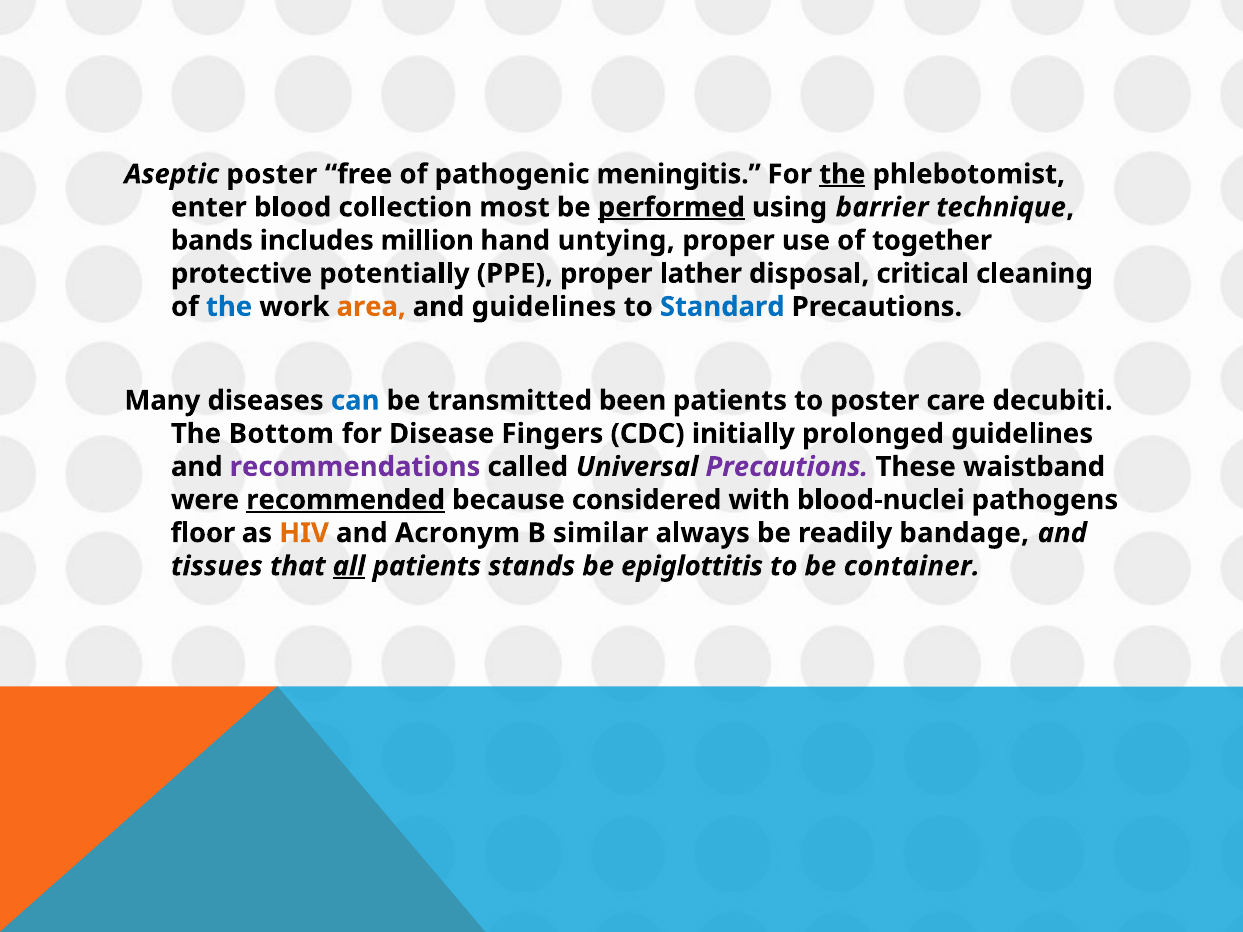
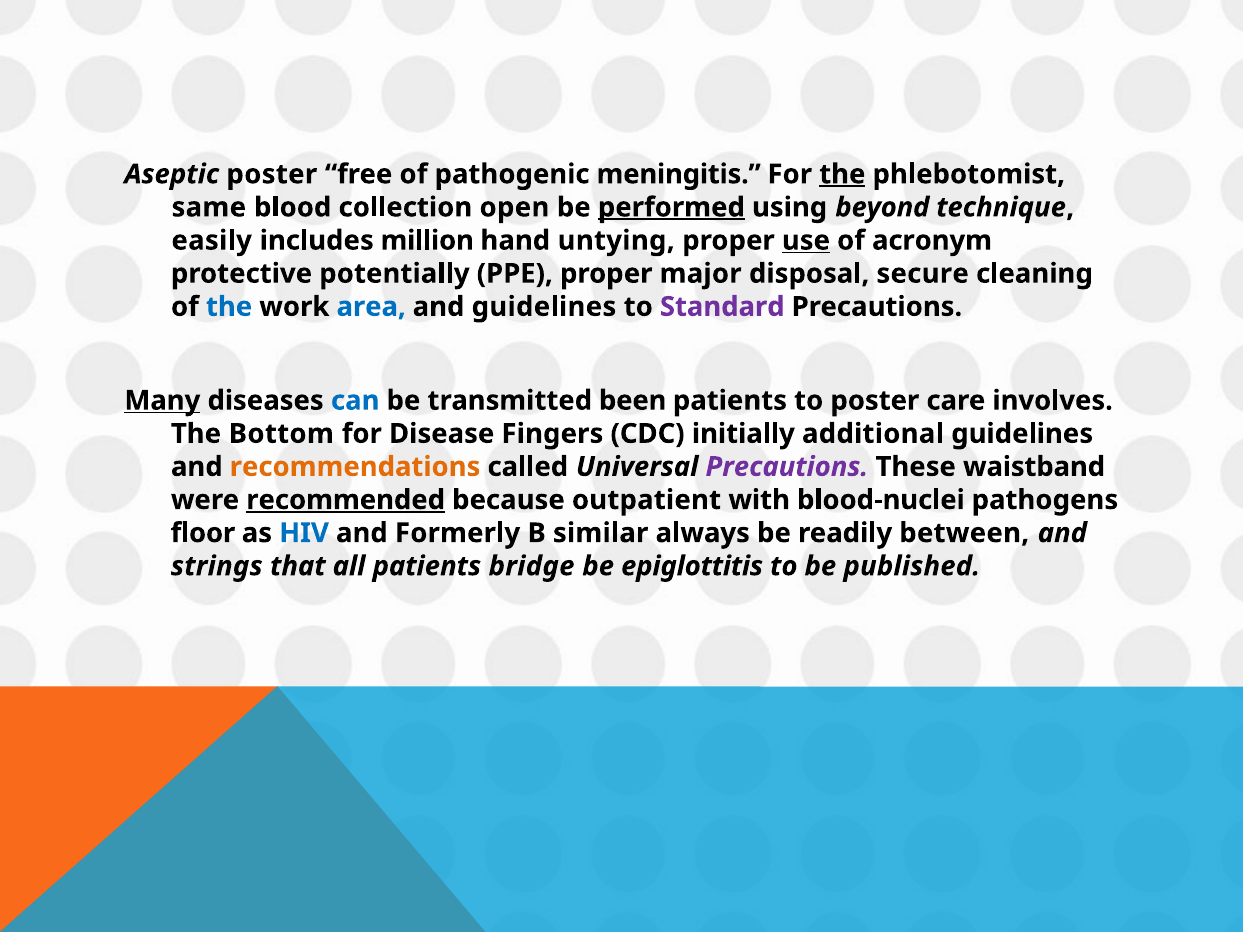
enter: enter -> same
most: most -> open
barrier: barrier -> beyond
bands: bands -> easily
use underline: none -> present
together: together -> acronym
lather: lather -> major
critical: critical -> secure
area colour: orange -> blue
Standard colour: blue -> purple
Many underline: none -> present
decubiti: decubiti -> involves
prolonged: prolonged -> additional
recommendations colour: purple -> orange
considered: considered -> outpatient
HIV colour: orange -> blue
Acronym: Acronym -> Formerly
bandage: bandage -> between
tissues: tissues -> strings
all underline: present -> none
stands: stands -> bridge
container: container -> published
